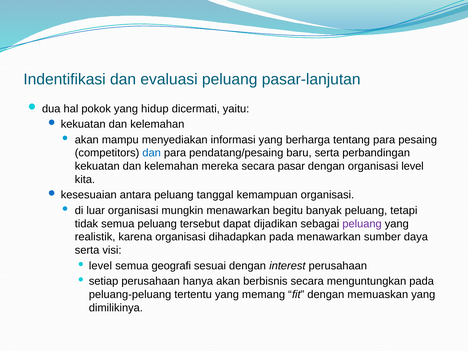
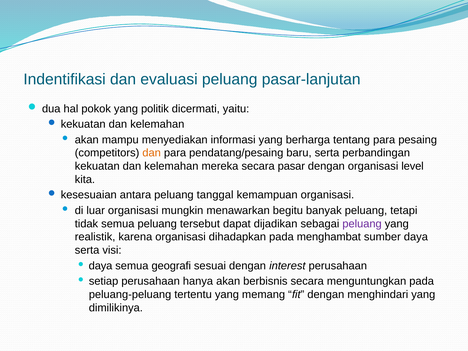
hidup: hidup -> politik
dan at (152, 153) colour: blue -> orange
pada menawarkan: menawarkan -> menghambat
level at (100, 266): level -> daya
memuaskan: memuaskan -> menghindari
